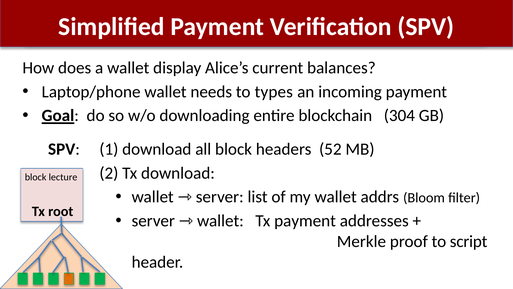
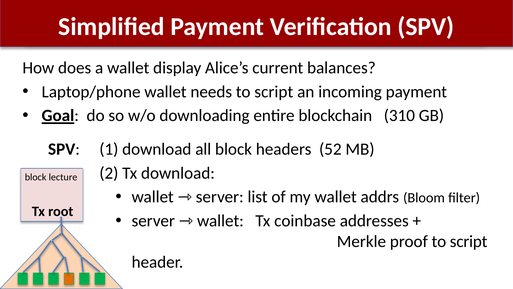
needs to types: types -> script
304: 304 -> 310
Tx payment: payment -> coinbase
